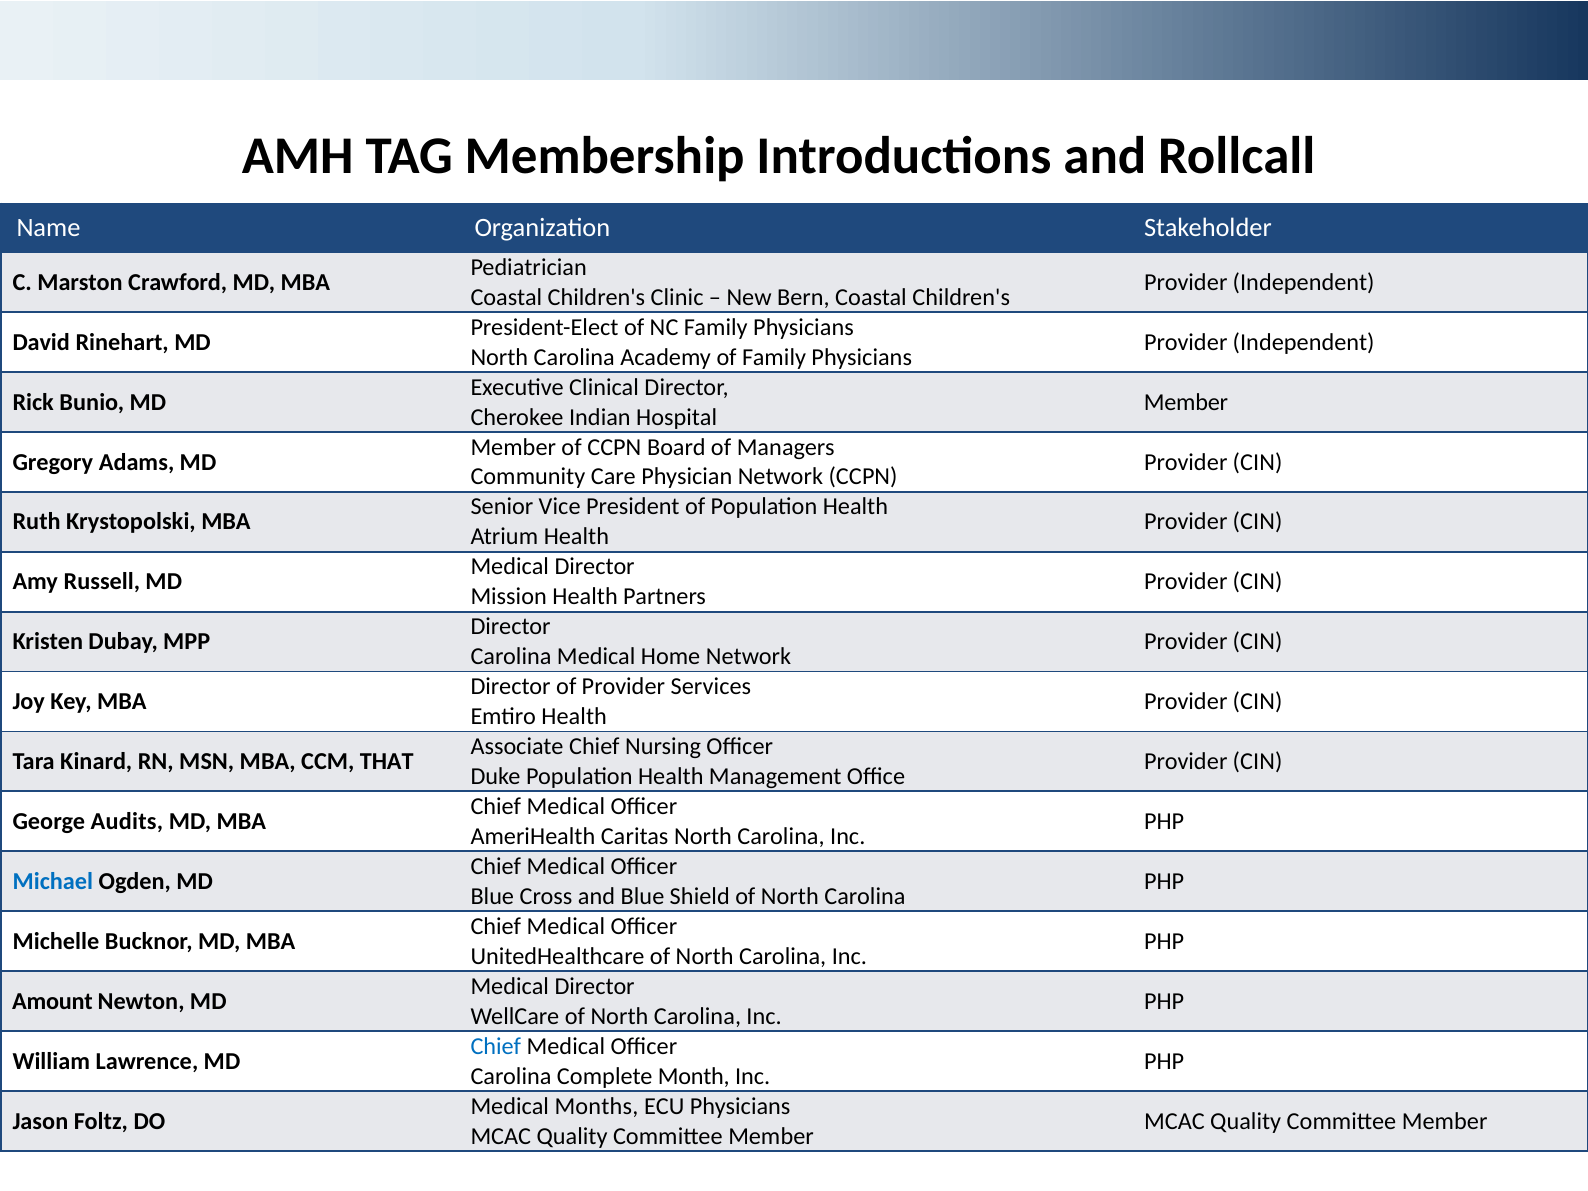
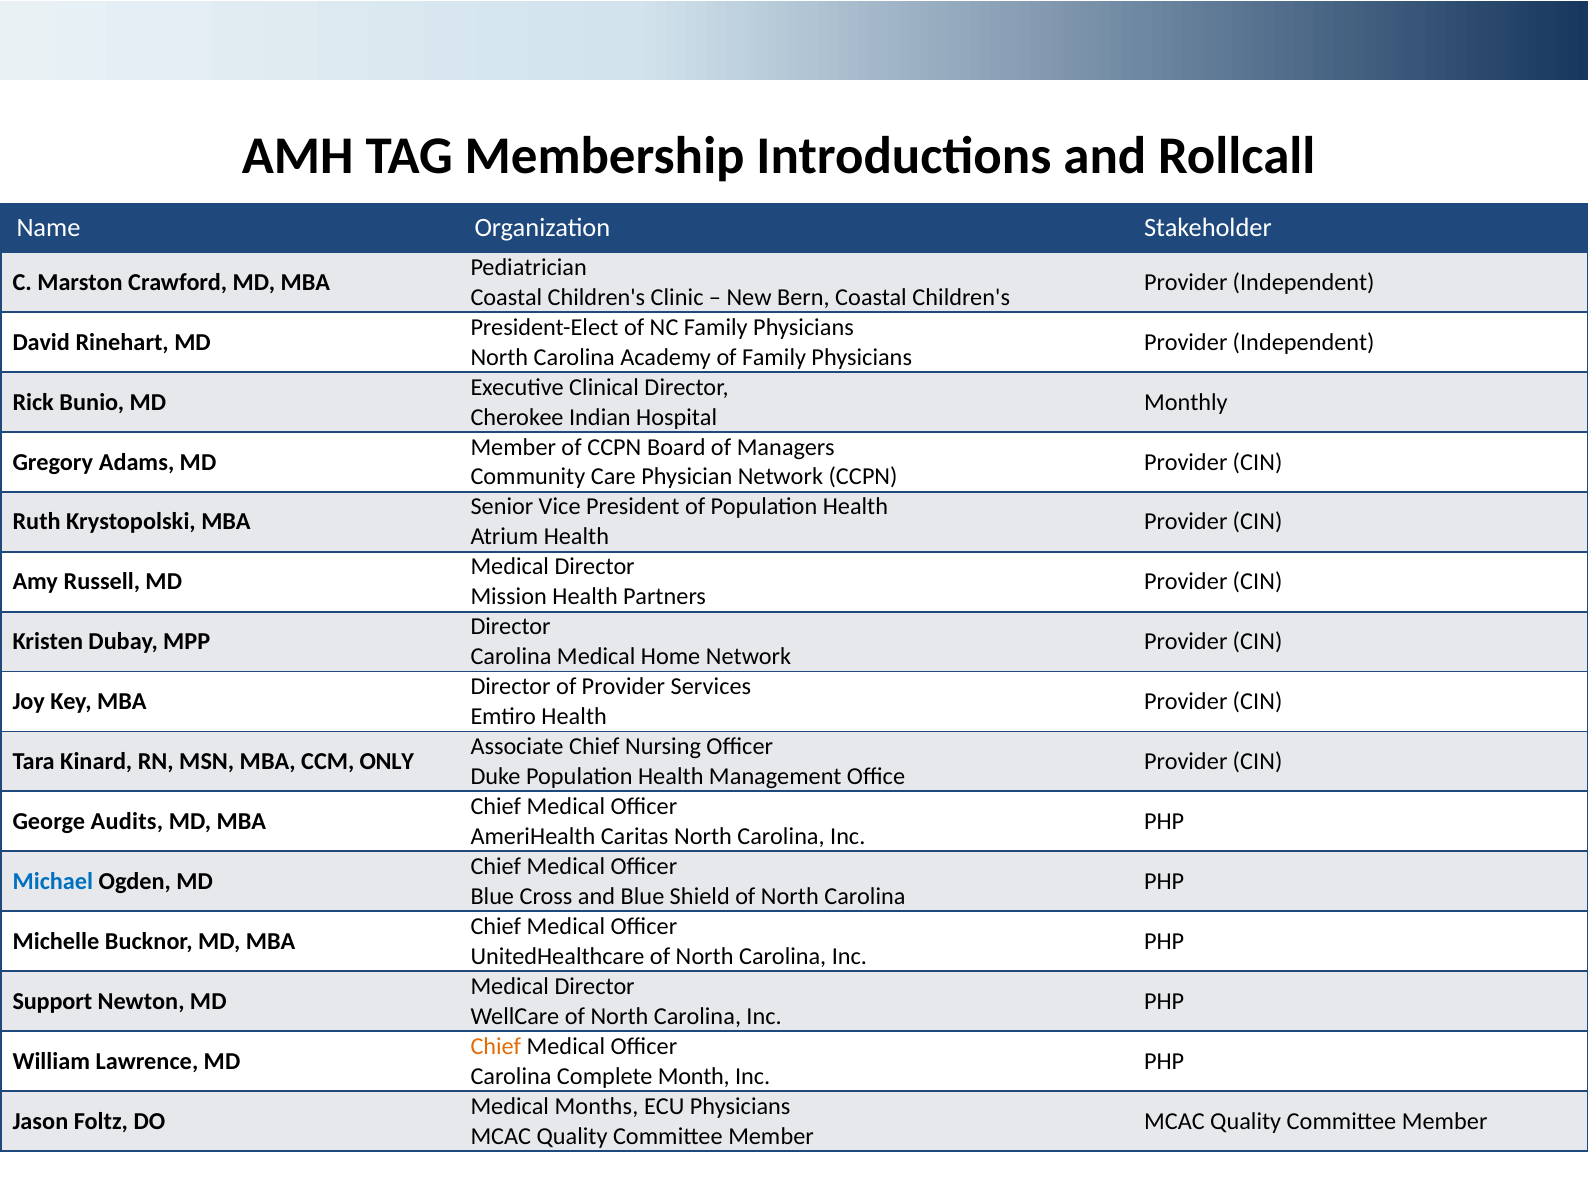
Member at (1186, 402): Member -> Monthly
THAT: THAT -> ONLY
Amount: Amount -> Support
Chief at (496, 1047) colour: blue -> orange
